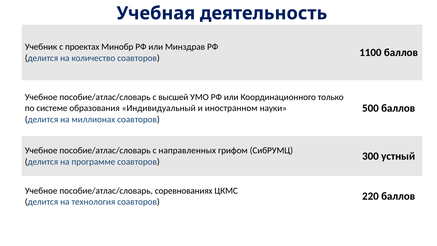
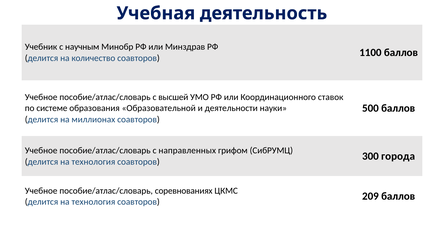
проектах: проектах -> научным
только: только -> ставок
Индивидуальный: Индивидуальный -> Образовательной
иностранном: иностранном -> деятельности
программе at (93, 162): программе -> технология
устный: устный -> города
220: 220 -> 209
